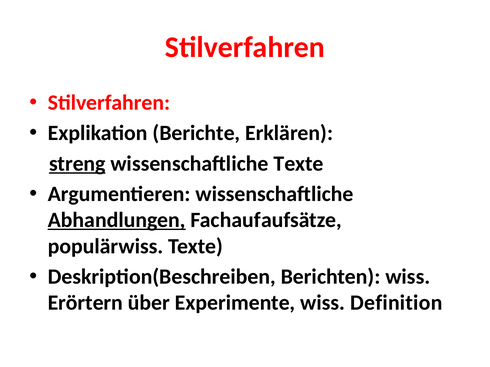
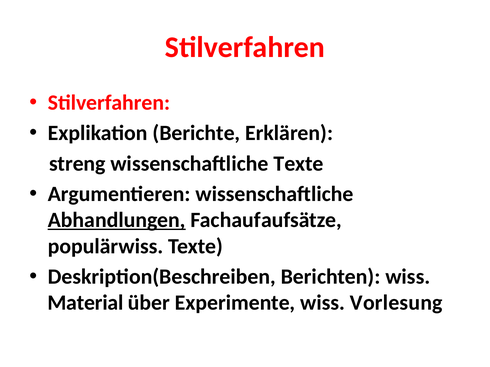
streng underline: present -> none
Erörtern: Erörtern -> Material
Definition: Definition -> Vorlesung
